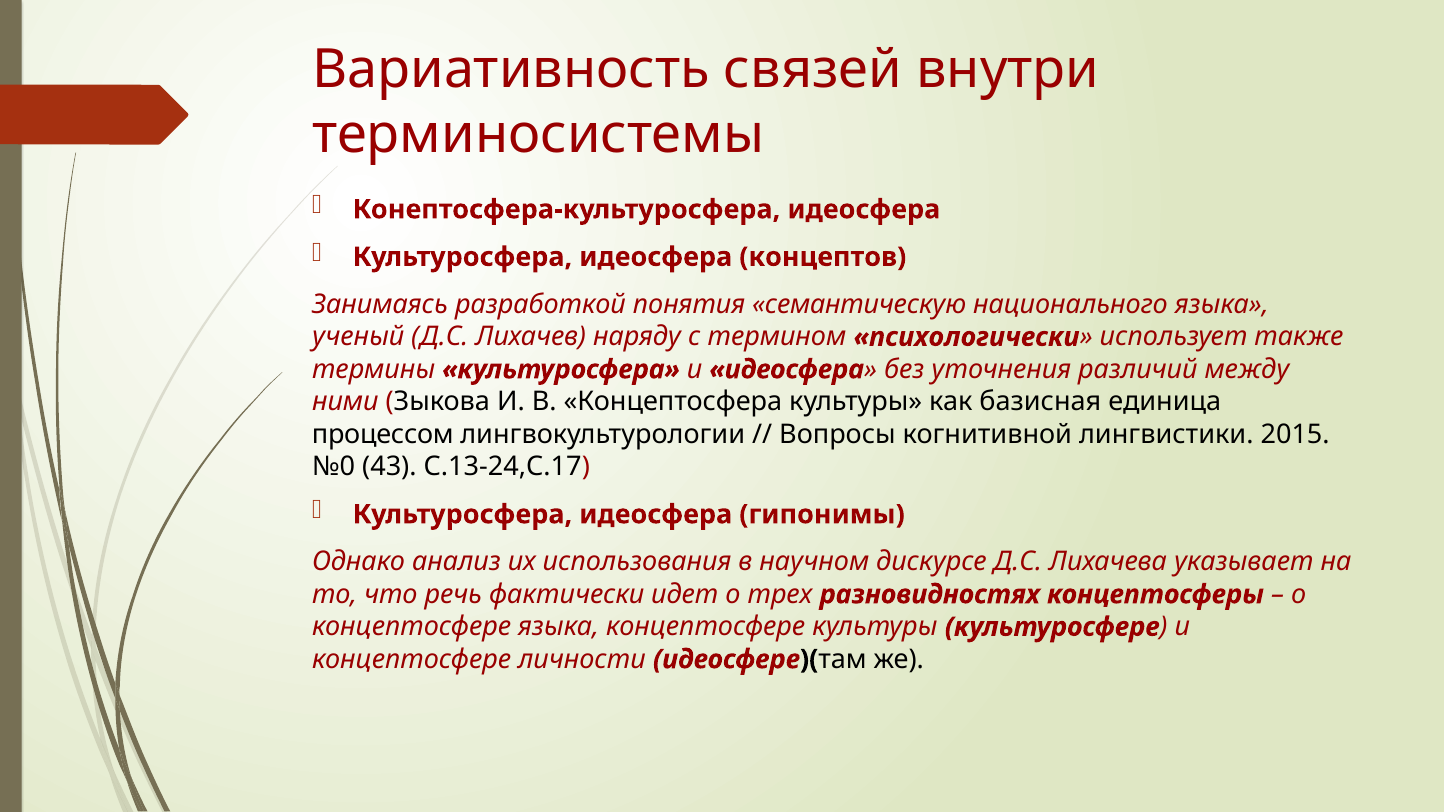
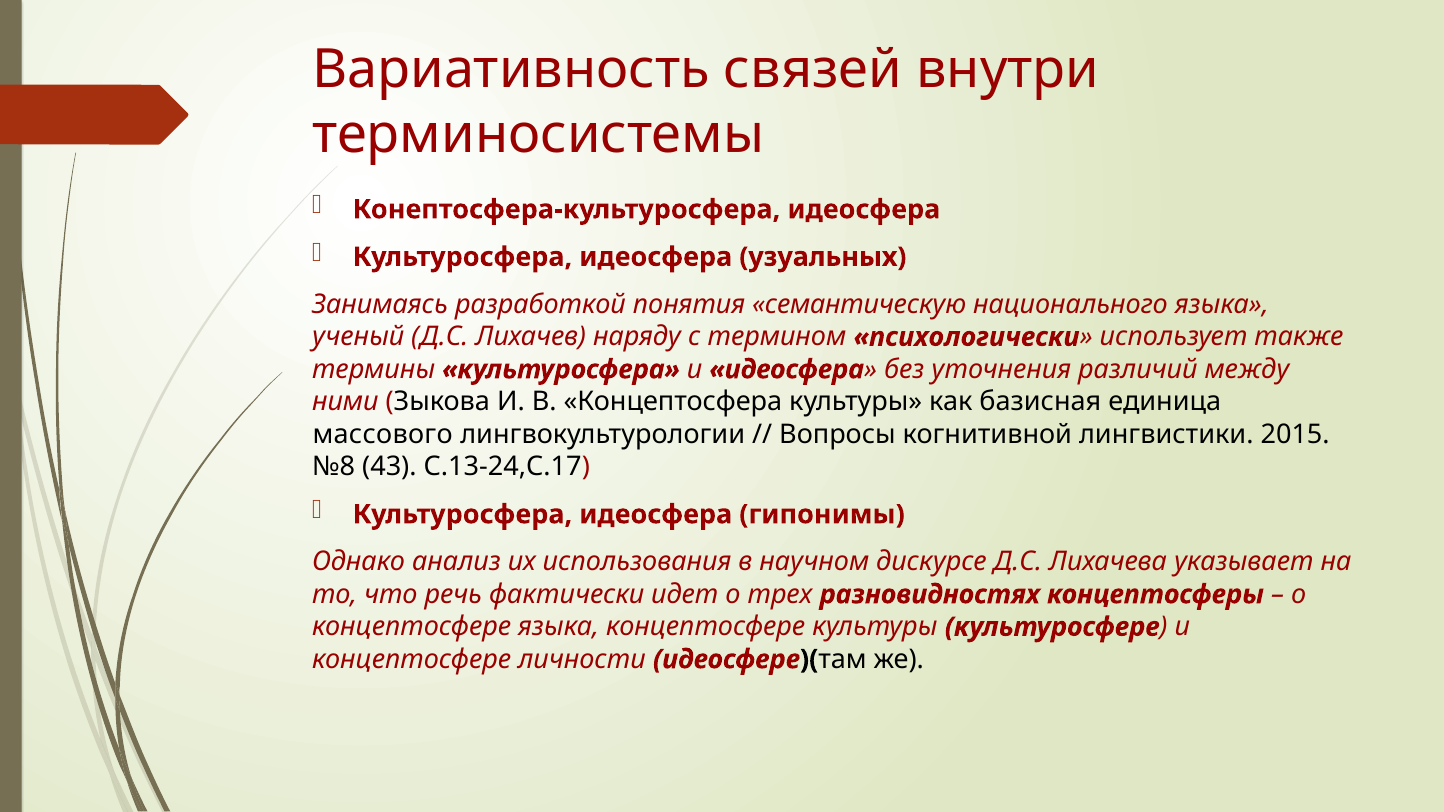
концептов: концептов -> узуальных
процессом: процессом -> массового
№0: №0 -> №8
